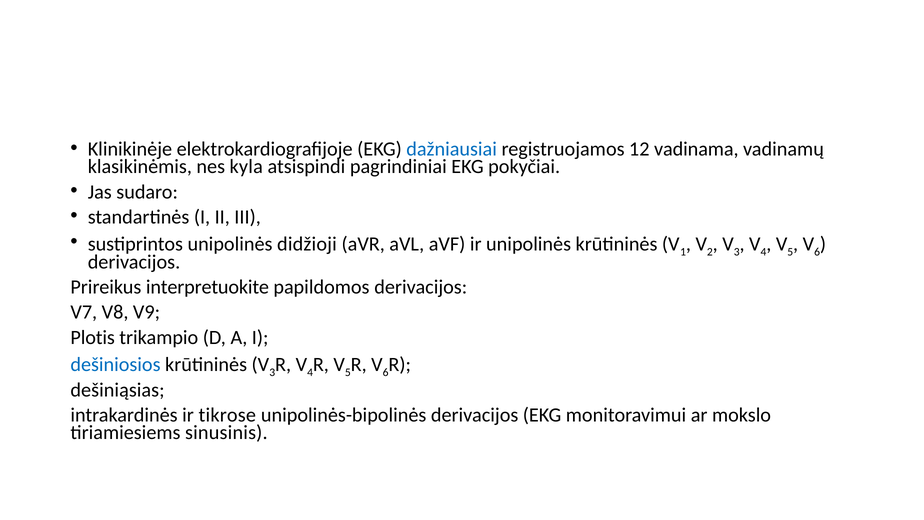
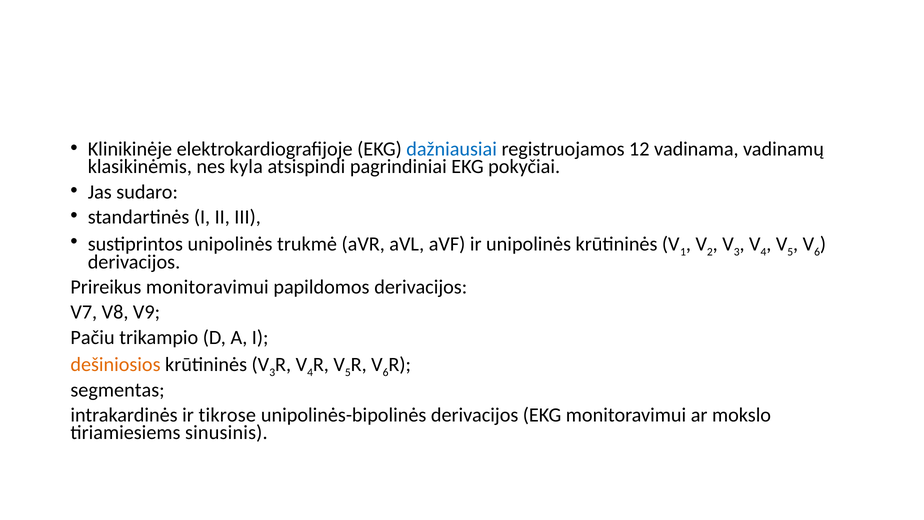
didžioji: didžioji -> trukmė
Prireikus interpretuokite: interpretuokite -> monitoravimui
Plotis: Plotis -> Pačiu
dešiniosios colour: blue -> orange
dešiniąsias: dešiniąsias -> segmentas
